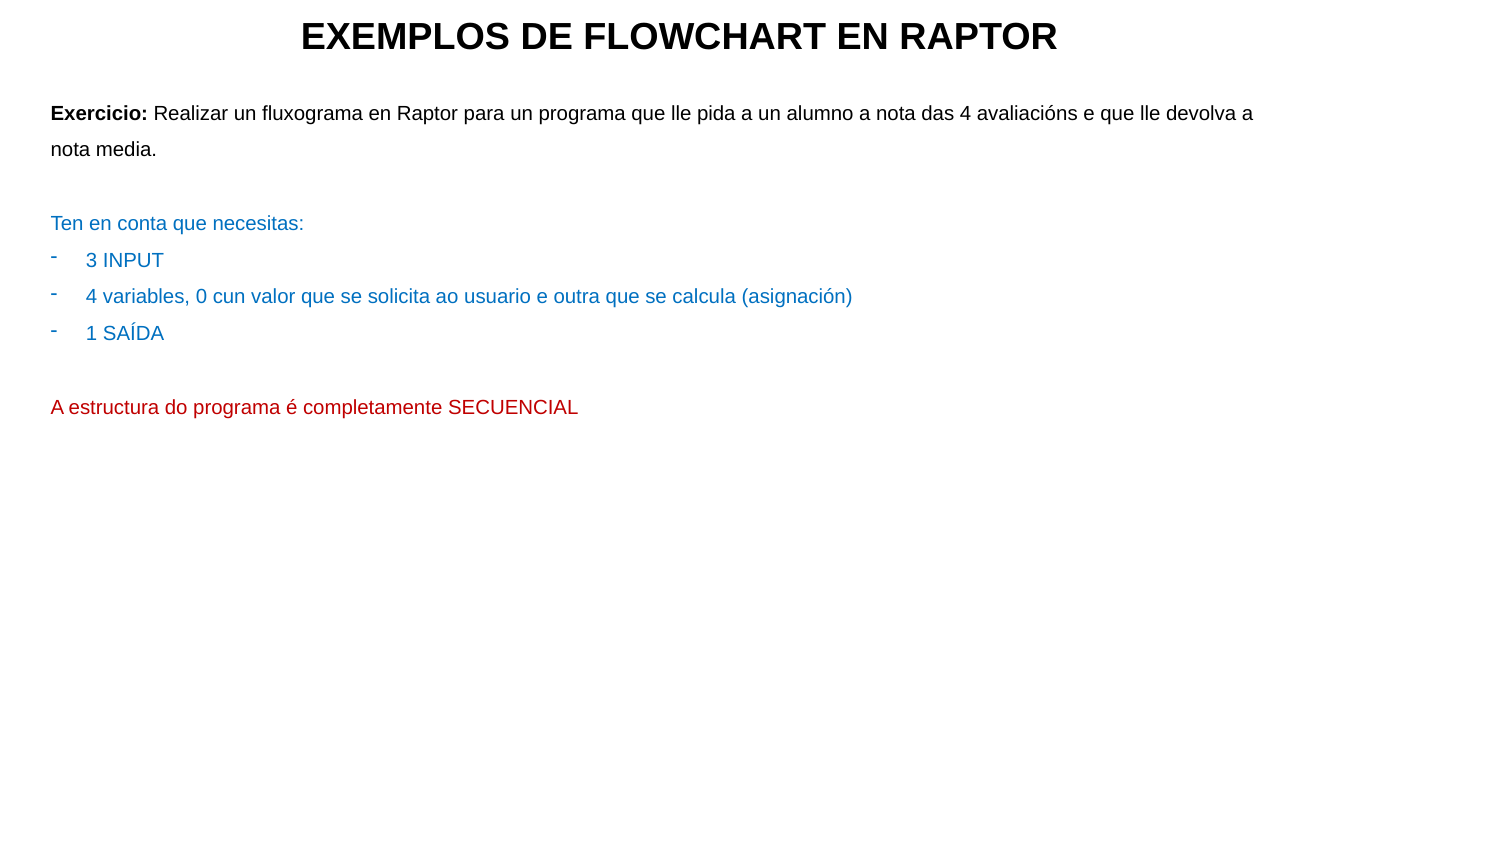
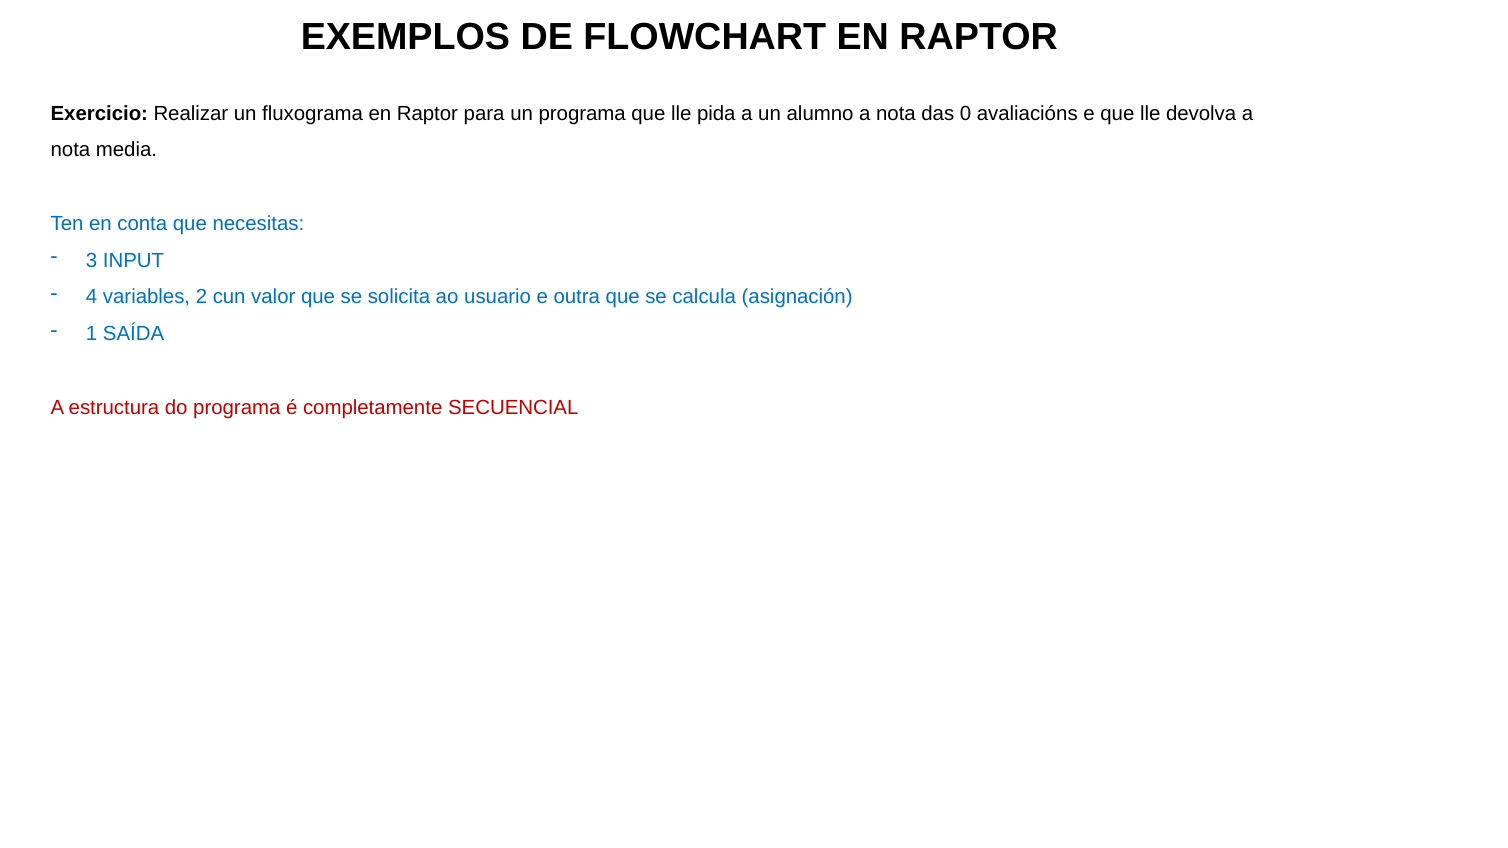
das 4: 4 -> 0
0: 0 -> 2
